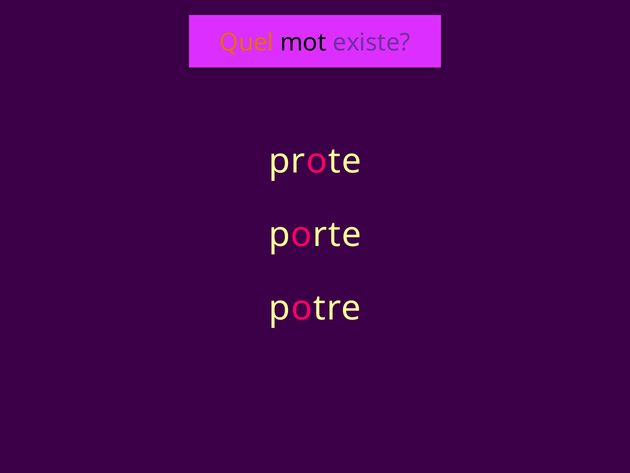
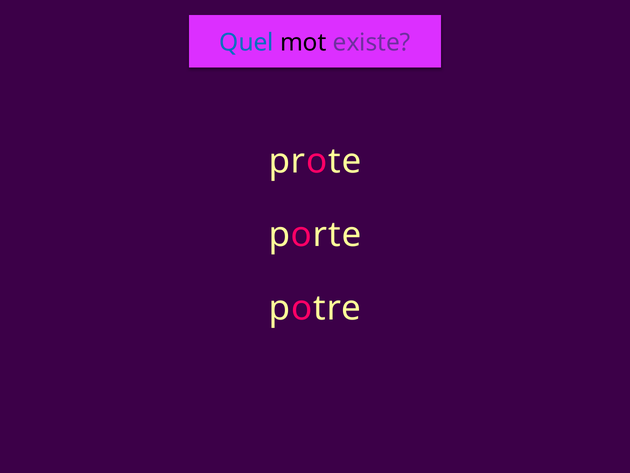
Quel colour: orange -> blue
